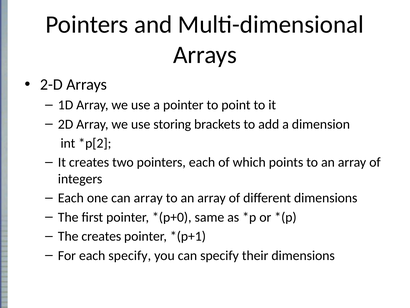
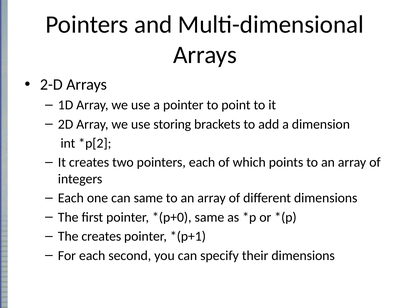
can array: array -> same
each specify: specify -> second
